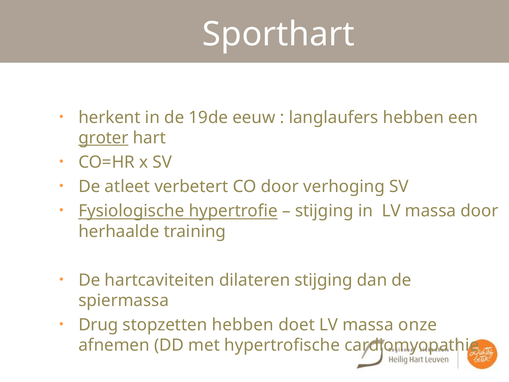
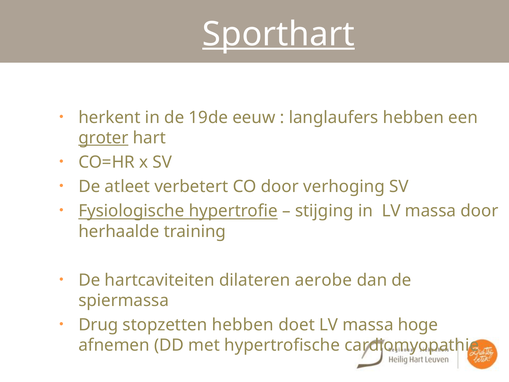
Sporthart underline: none -> present
dilateren stijging: stijging -> aerobe
onze: onze -> hoge
